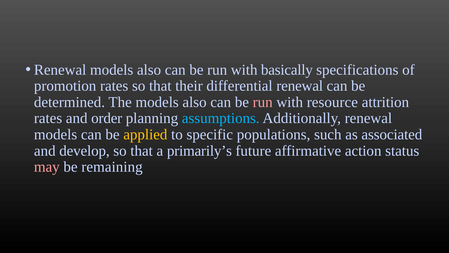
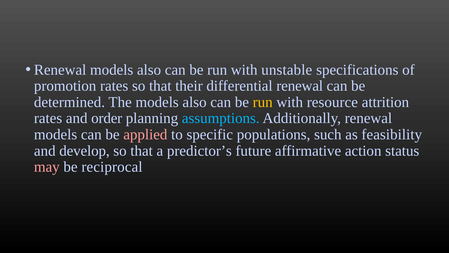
basically: basically -> unstable
run at (263, 102) colour: pink -> yellow
applied colour: yellow -> pink
associated: associated -> feasibility
primarily’s: primarily’s -> predictor’s
remaining: remaining -> reciprocal
